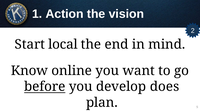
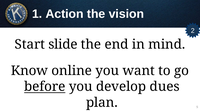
local: local -> slide
does: does -> dues
